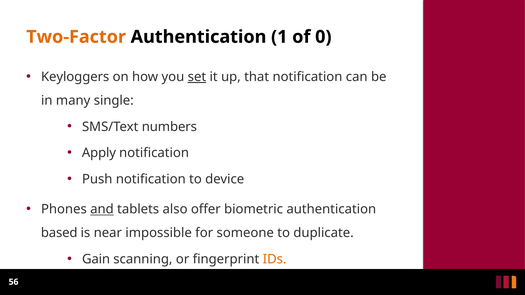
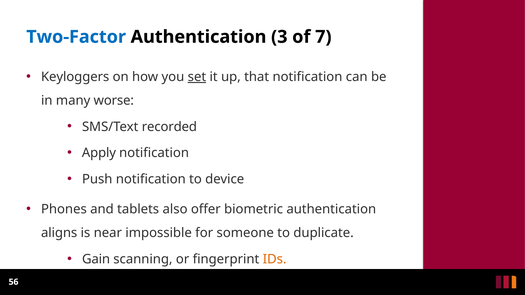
Two-Factor colour: orange -> blue
1: 1 -> 3
0: 0 -> 7
single: single -> worse
numbers: numbers -> recorded
and underline: present -> none
based: based -> aligns
